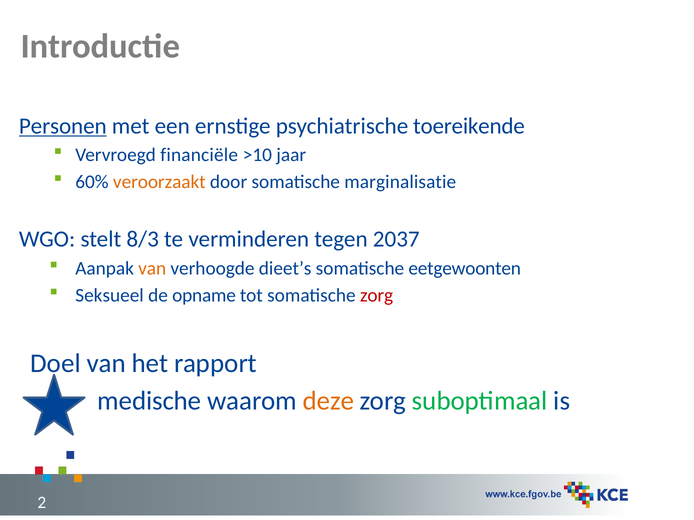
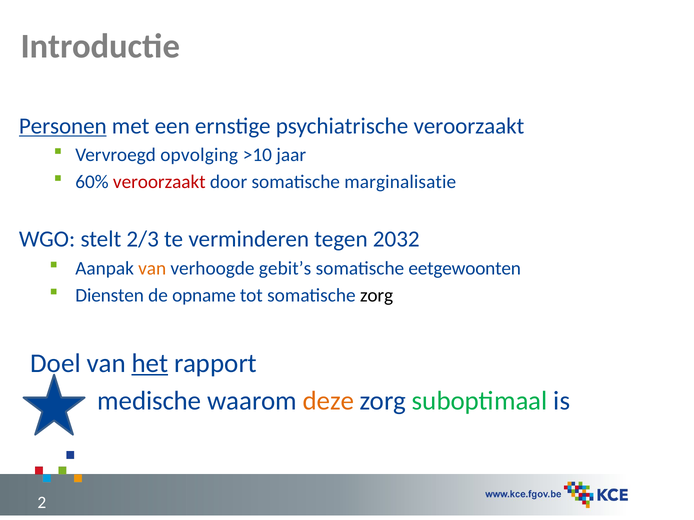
psychiatrische toereikende: toereikende -> veroorzaakt
financiële: financiële -> opvolging
veroorzaakt at (159, 182) colour: orange -> red
8/3: 8/3 -> 2/3
2037: 2037 -> 2032
dieet’s: dieet’s -> gebit’s
Seksueel: Seksueel -> Diensten
zorg at (377, 296) colour: red -> black
het underline: none -> present
